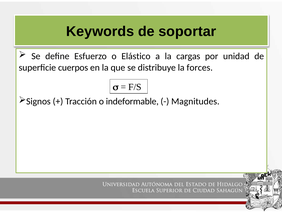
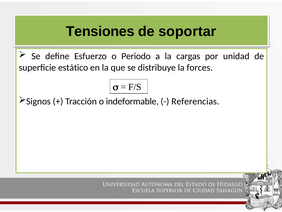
Keywords: Keywords -> Tensiones
Elástico: Elástico -> Periodo
cuerpos: cuerpos -> estático
Magnitudes: Magnitudes -> Referencias
